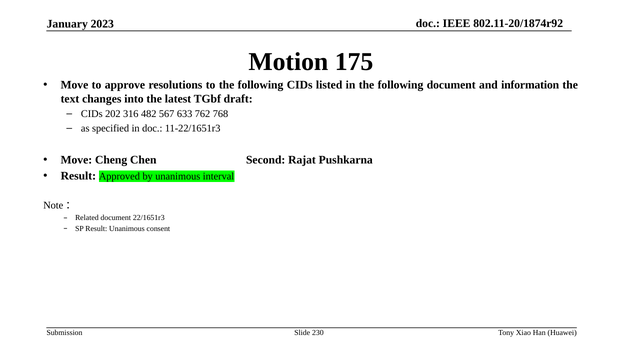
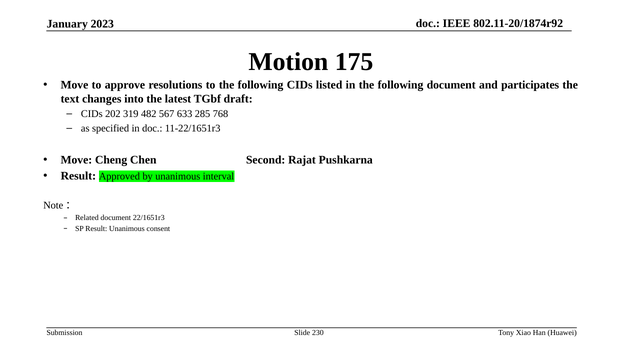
information: information -> participates
316: 316 -> 319
762: 762 -> 285
